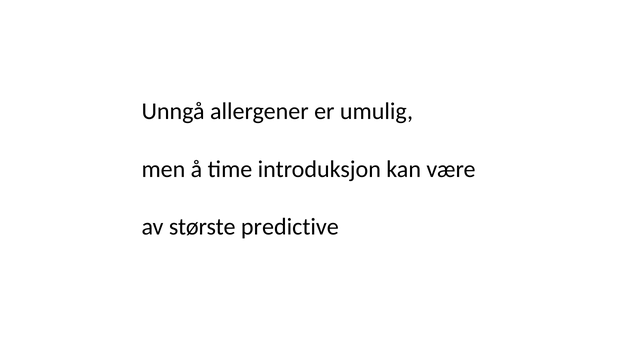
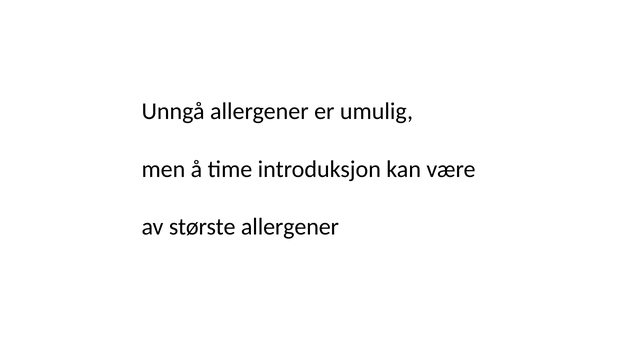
største predictive: predictive -> allergener
